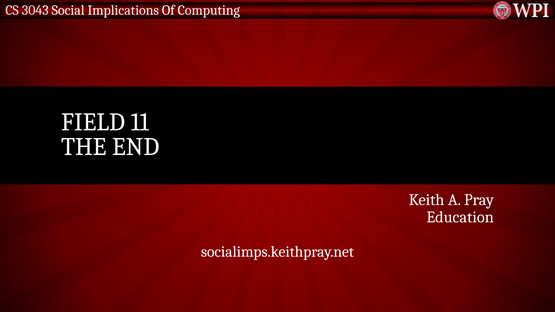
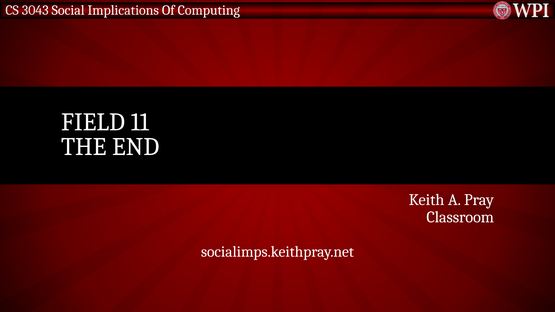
Education: Education -> Classroom
